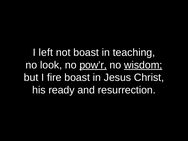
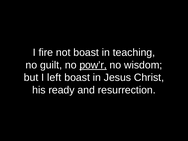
left: left -> fire
look: look -> guilt
wisdom underline: present -> none
fire: fire -> left
